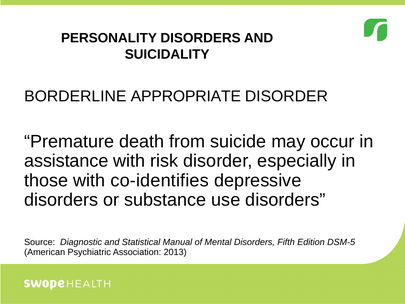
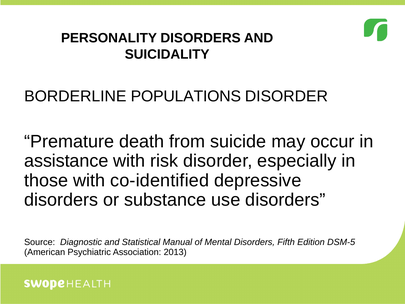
APPROPRIATE: APPROPRIATE -> POPULATIONS
co-identifies: co-identifies -> co-identified
